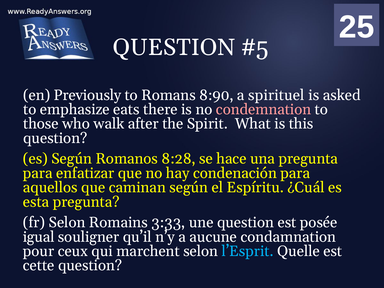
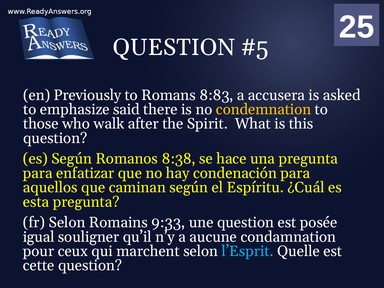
8:90: 8:90 -> 8:83
spirituel: spirituel -> accusera
eats: eats -> said
condemnation colour: pink -> yellow
8:28: 8:28 -> 8:38
3:33: 3:33 -> 9:33
